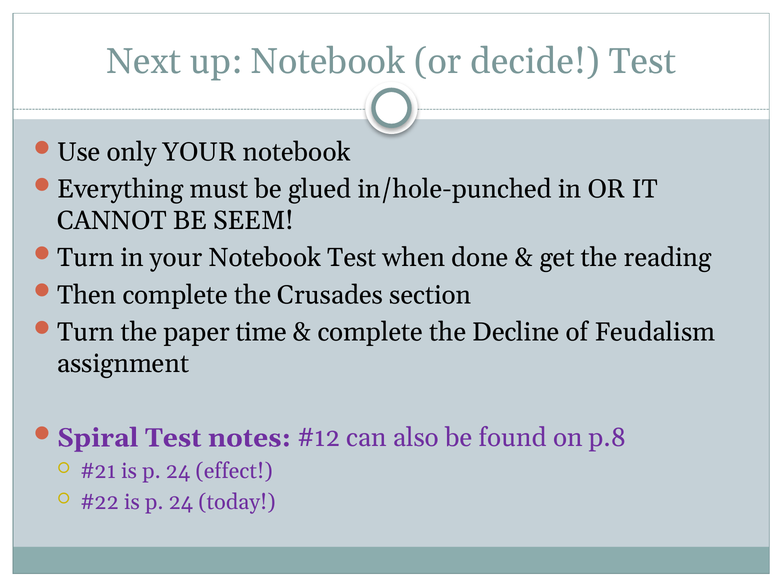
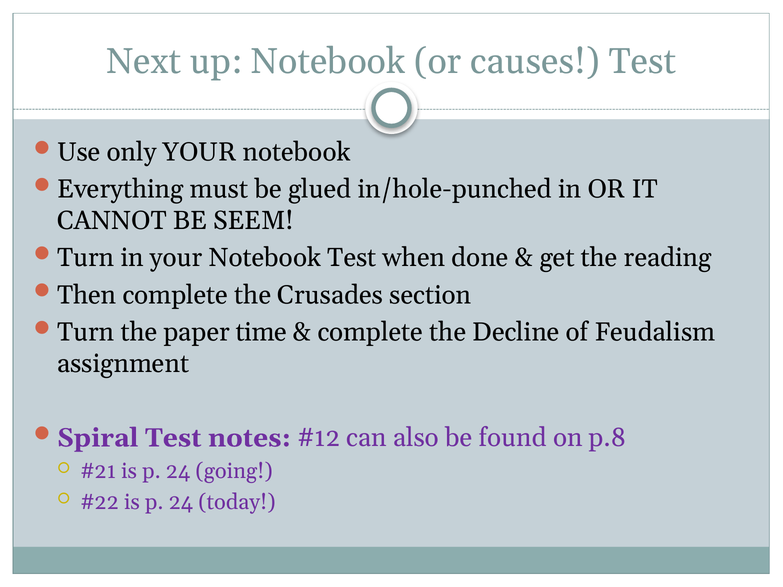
decide: decide -> causes
effect: effect -> going
